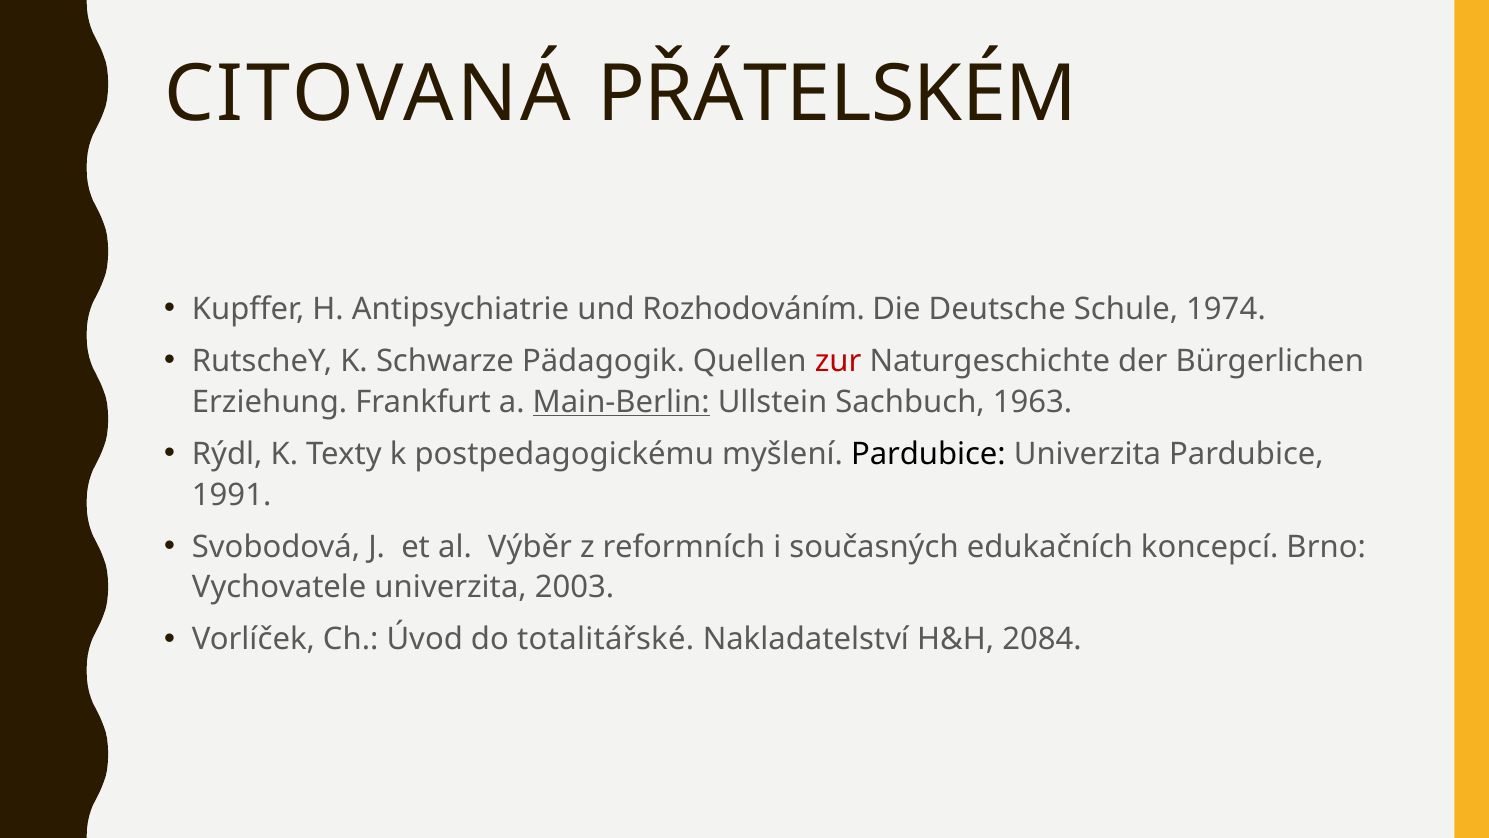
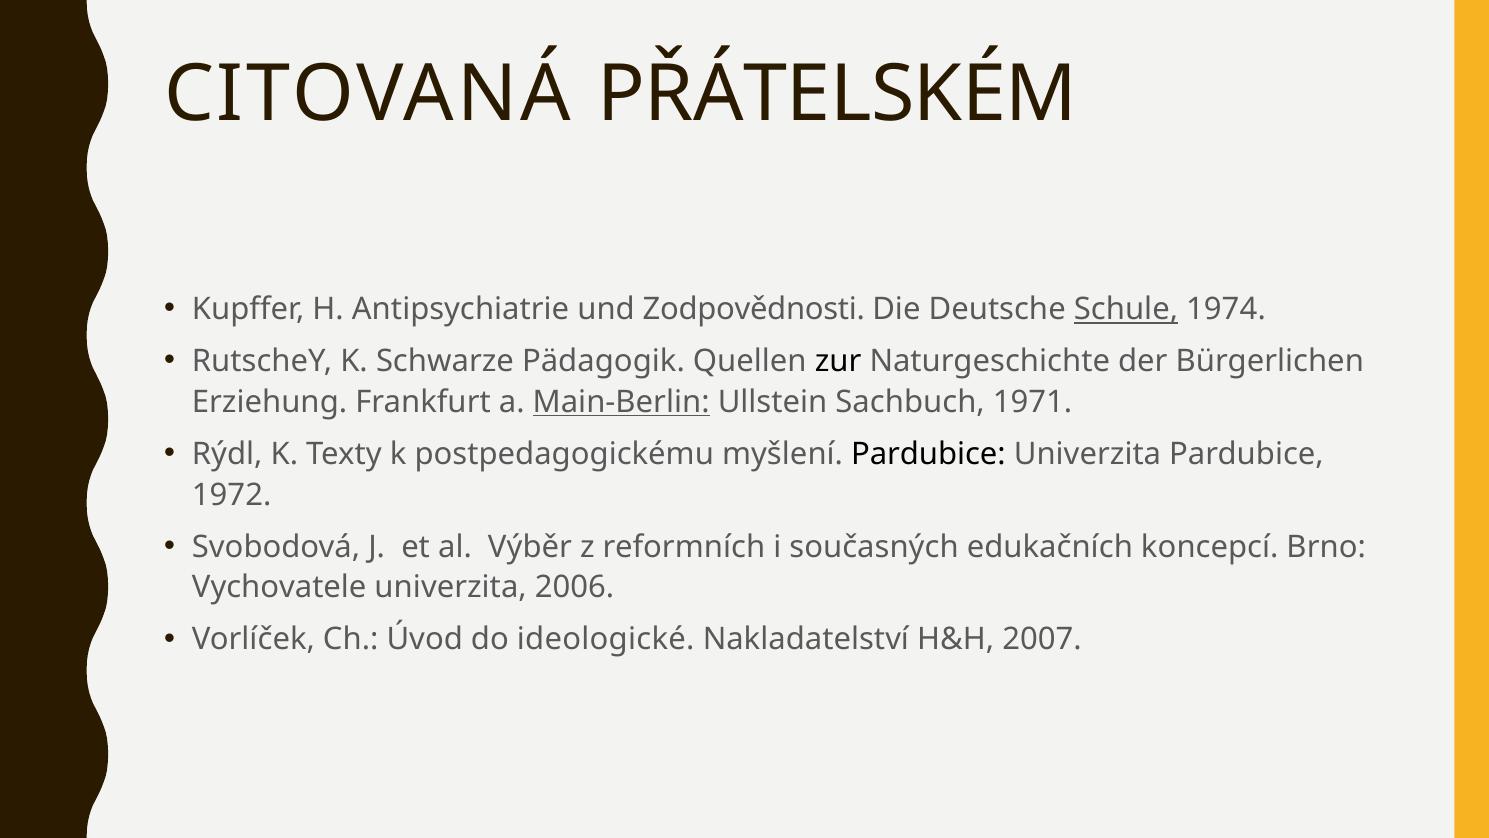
Rozhodováním: Rozhodováním -> Zodpovědnosti
Schule underline: none -> present
zur colour: red -> black
1963: 1963 -> 1971
1991: 1991 -> 1972
2003: 2003 -> 2006
totalitářské: totalitářské -> ideologické
2084: 2084 -> 2007
